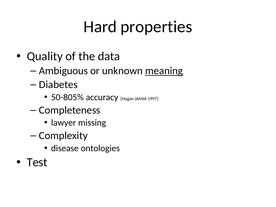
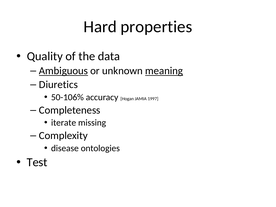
Ambiguous underline: none -> present
Diabetes: Diabetes -> Diuretics
50-805%: 50-805% -> 50-106%
lawyer: lawyer -> iterate
